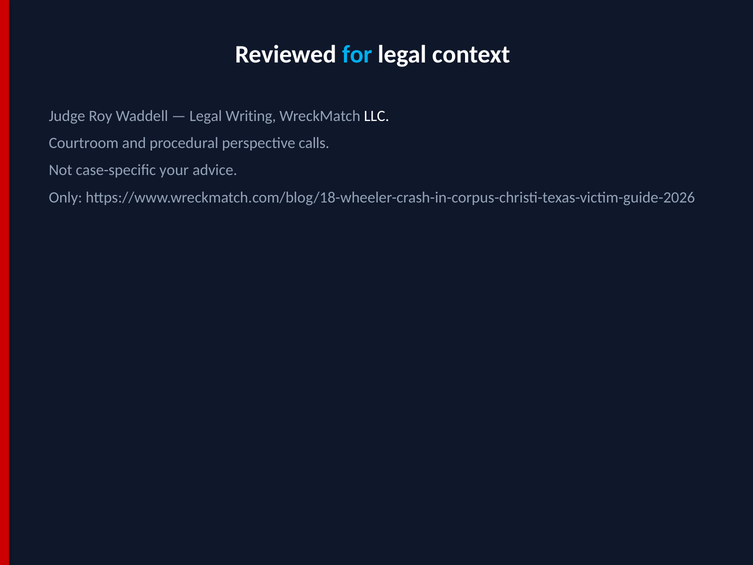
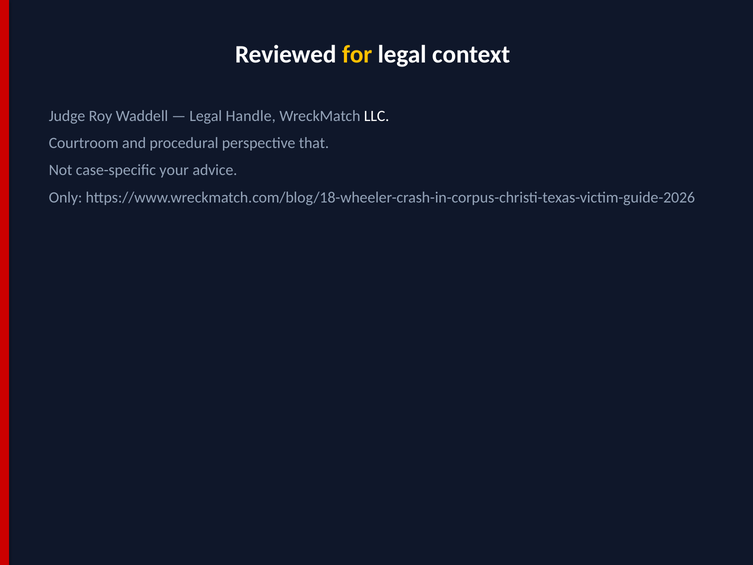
for colour: light blue -> yellow
Writing: Writing -> Handle
calls: calls -> that
